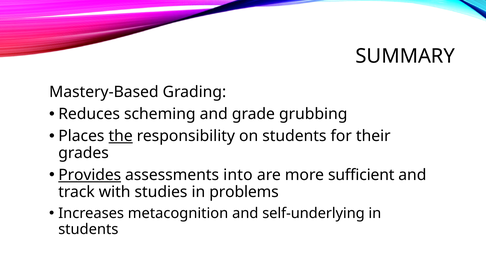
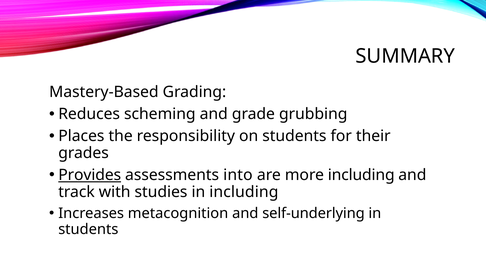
the underline: present -> none
more sufficient: sufficient -> including
in problems: problems -> including
